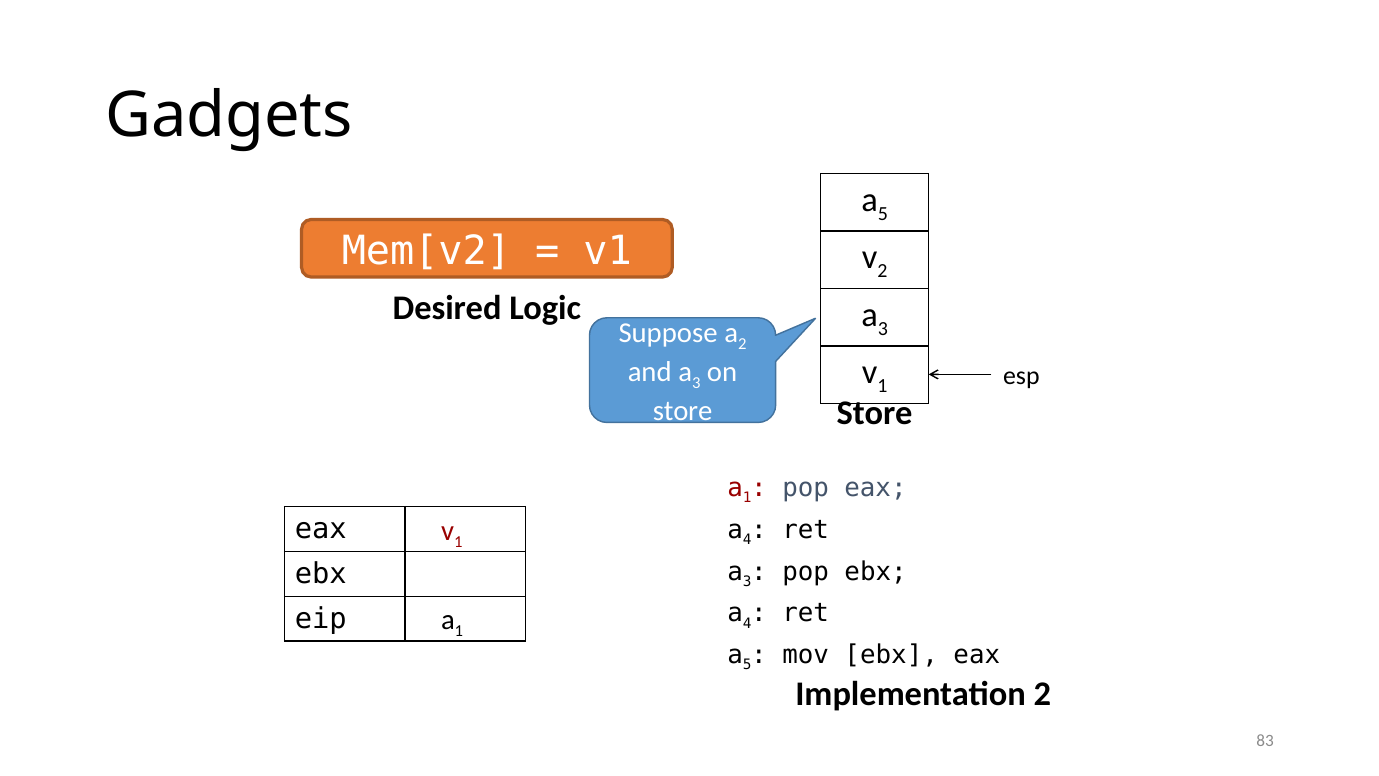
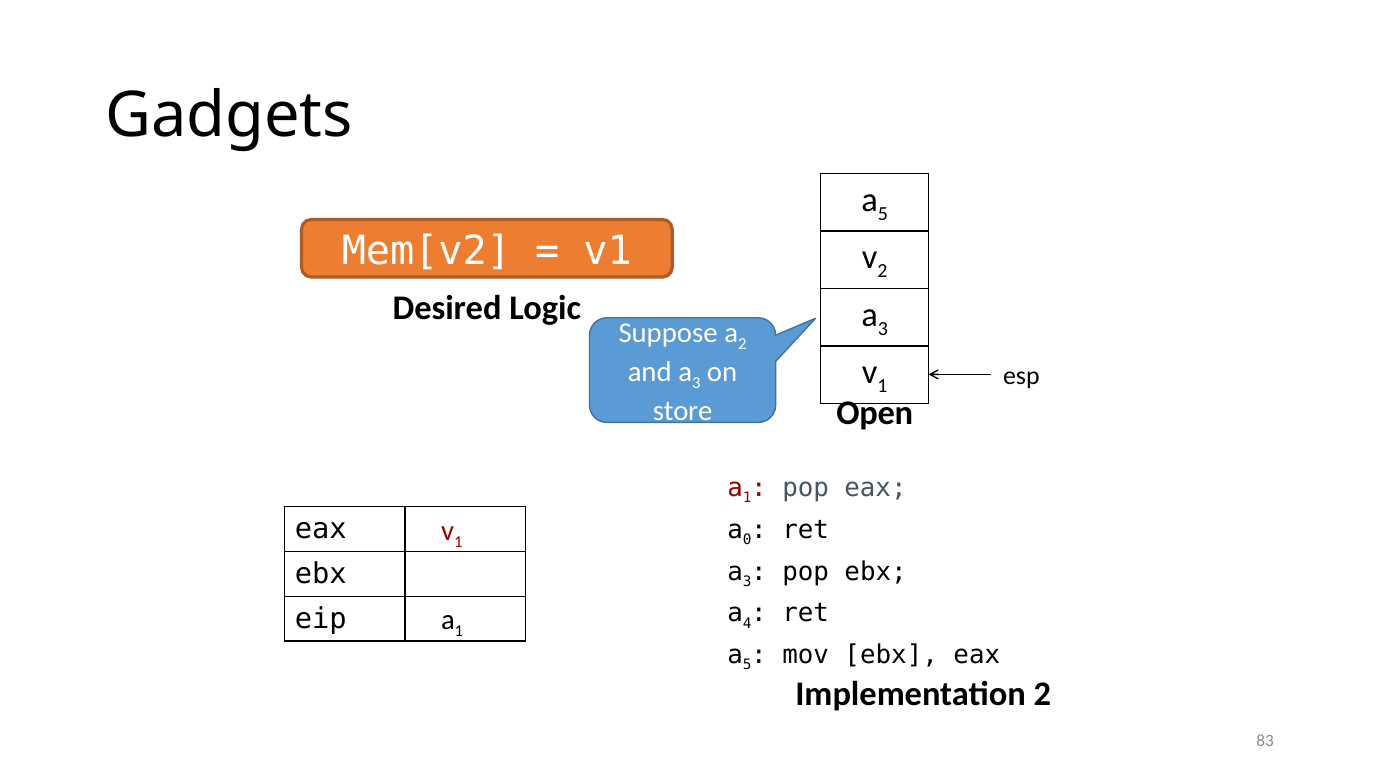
Store at (875, 413): Store -> Open
4 at (747, 540): 4 -> 0
